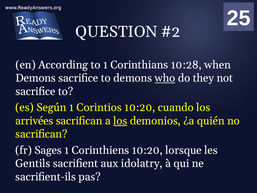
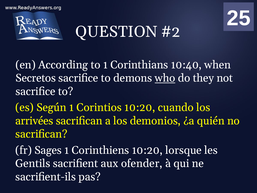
10:28: 10:28 -> 10:40
Demons at (36, 78): Demons -> Secretos
los at (120, 121) underline: present -> none
idolatry: idolatry -> ofender
